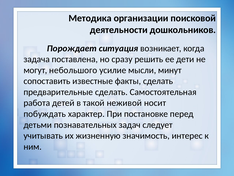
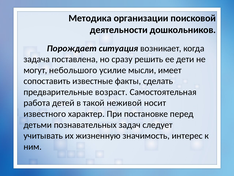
минут: минут -> имеет
предварительные сделать: сделать -> возраст
побуждать: побуждать -> известного
